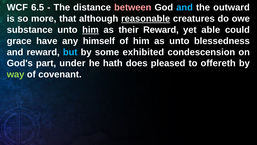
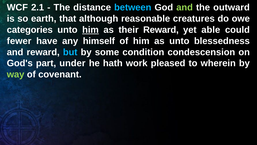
6.5: 6.5 -> 2.1
between colour: pink -> light blue
and at (185, 7) colour: light blue -> light green
more: more -> earth
reasonable underline: present -> none
substance: substance -> categories
grace: grace -> fewer
exhibited: exhibited -> condition
does: does -> work
offereth: offereth -> wherein
